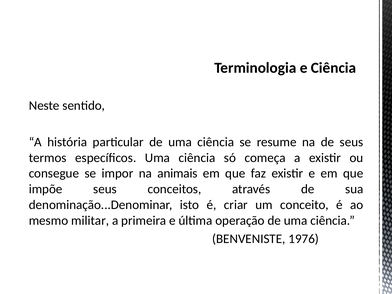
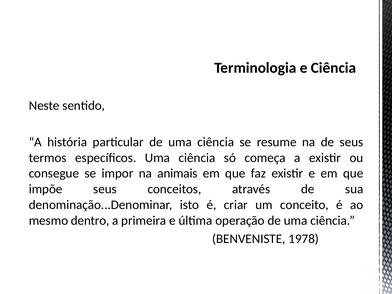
militar: militar -> dentro
1976: 1976 -> 1978
